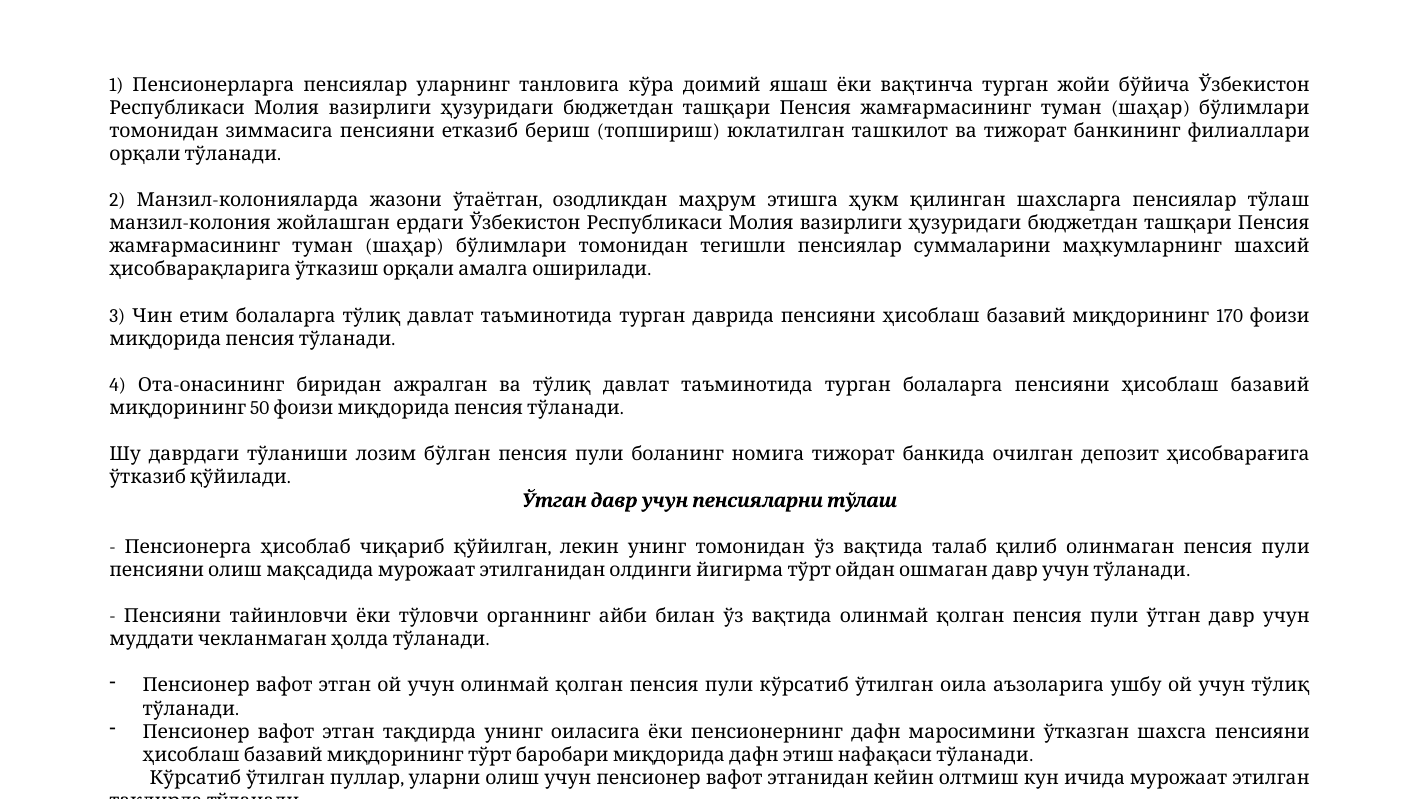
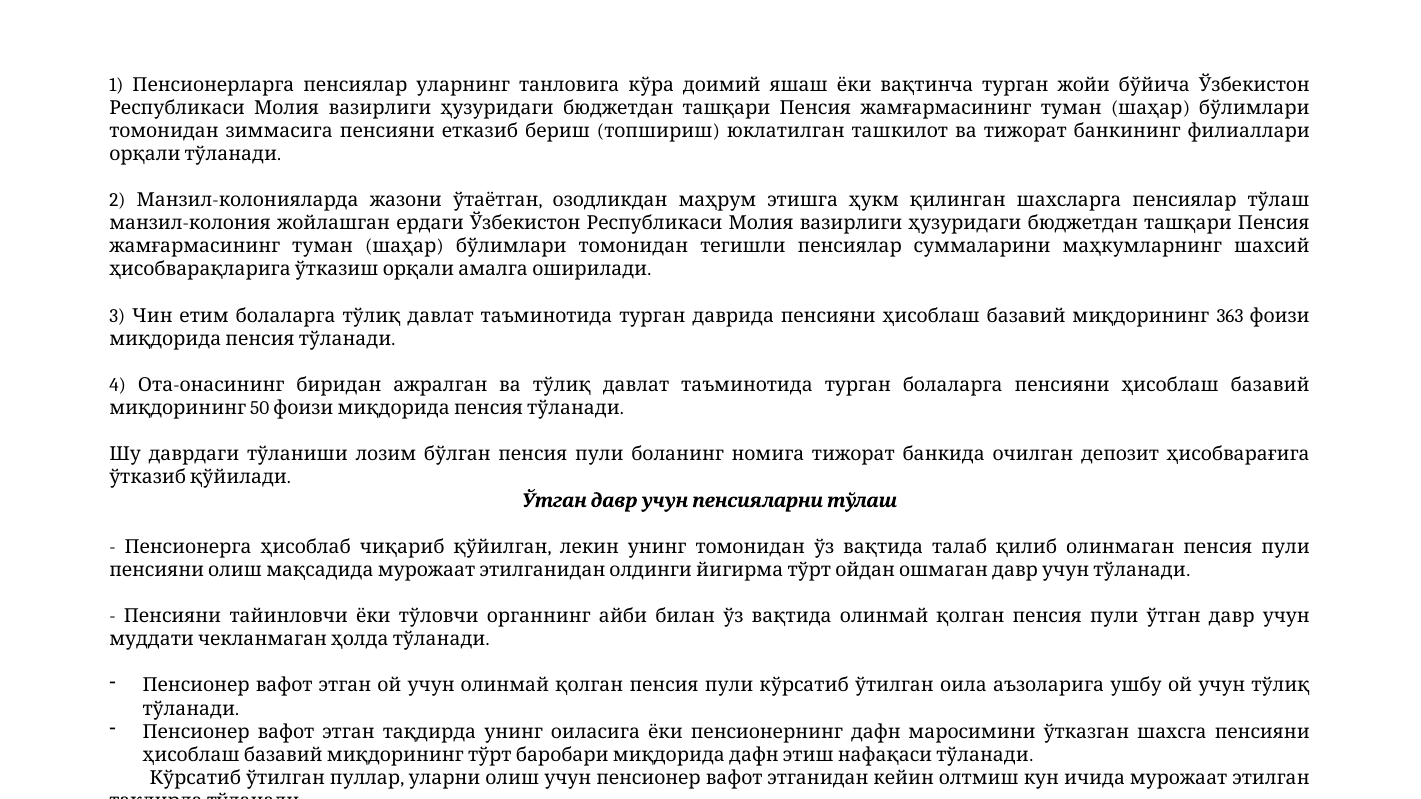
170: 170 -> 363
